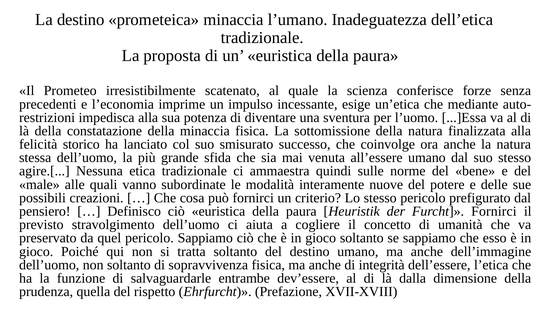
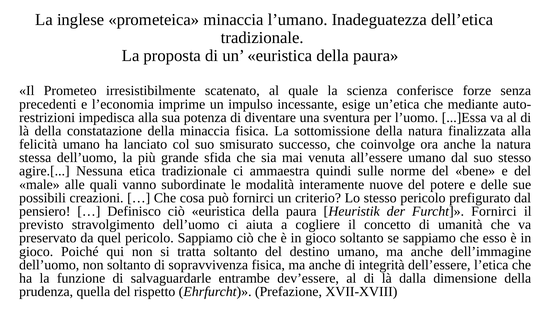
La destino: destino -> inglese
felicità storico: storico -> umano
